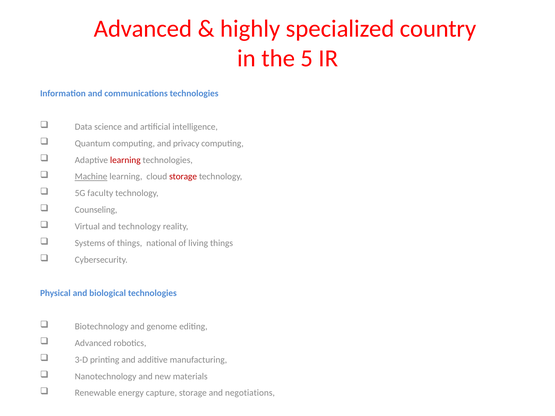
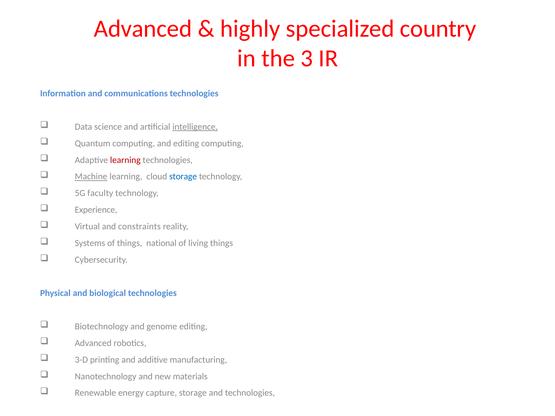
5: 5 -> 3
intelligence underline: none -> present
and privacy: privacy -> editing
storage at (183, 177) colour: red -> blue
Counseling: Counseling -> Experience
and technology: technology -> constraints
and negotiations: negotiations -> technologies
